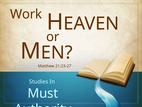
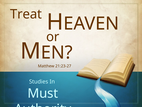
Work: Work -> Treat
